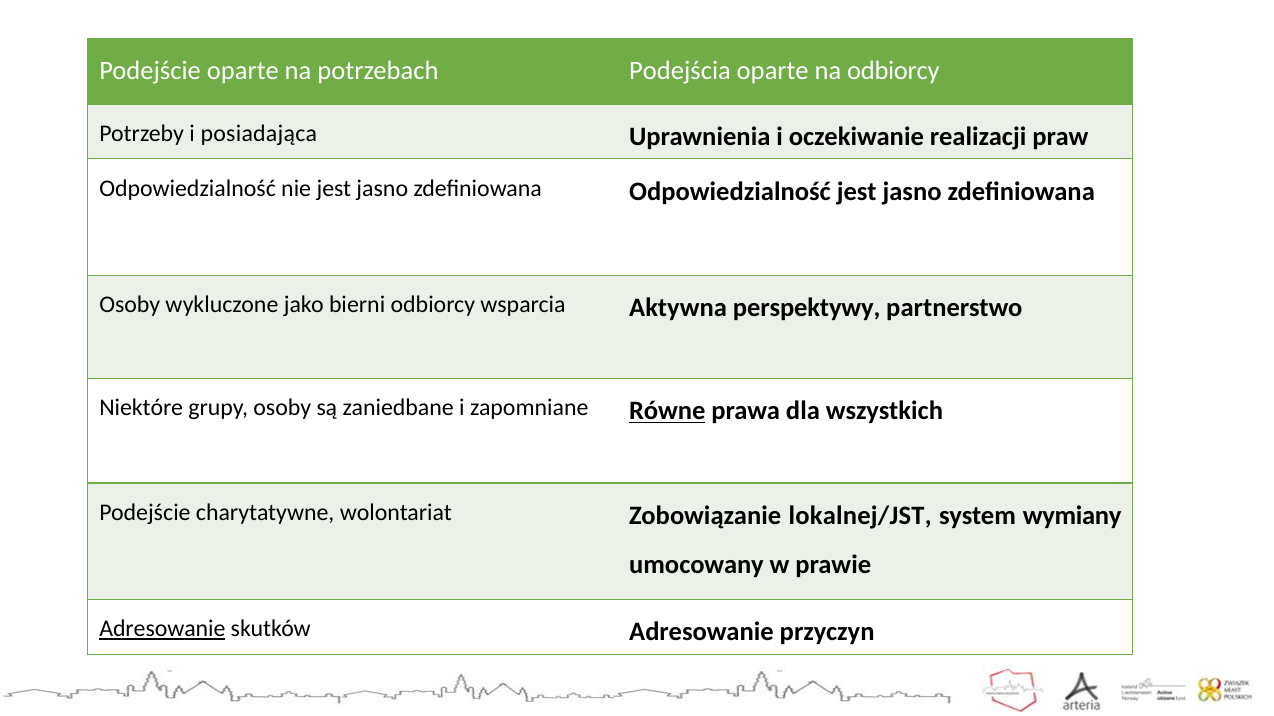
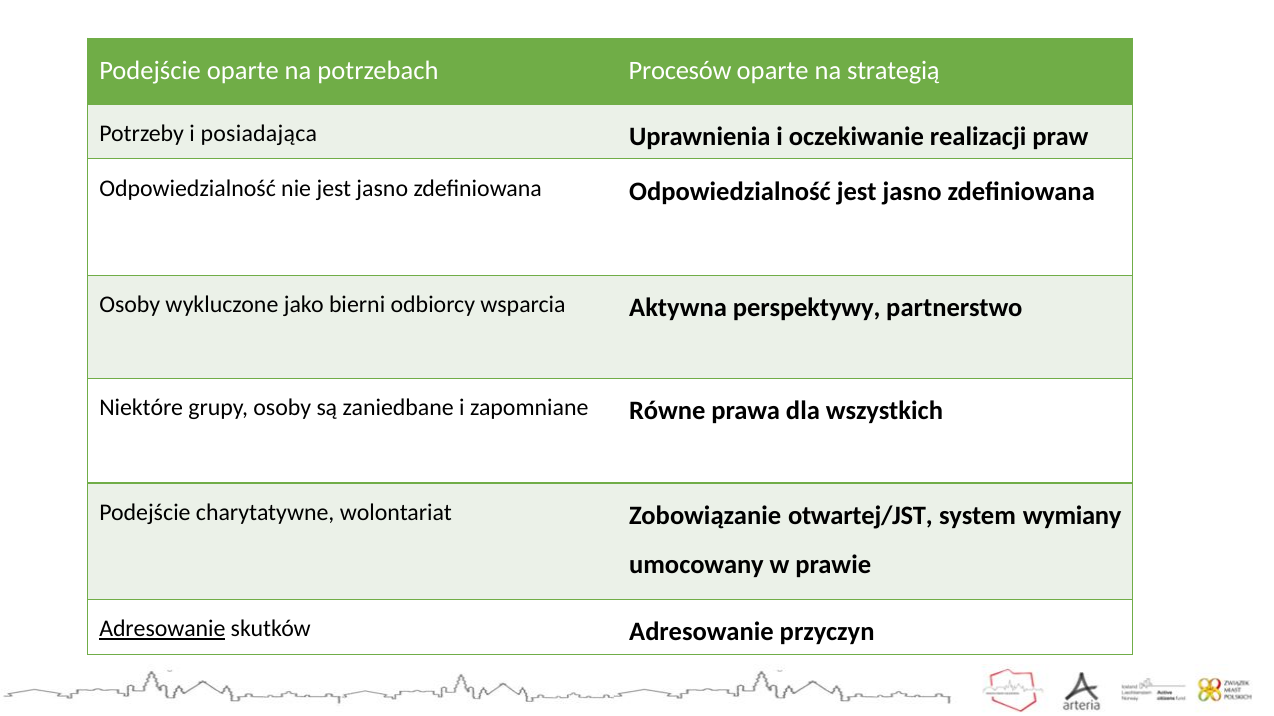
Podejścia: Podejścia -> Procesów
na odbiorcy: odbiorcy -> strategią
Równe underline: present -> none
lokalnej/JST: lokalnej/JST -> otwartej/JST
